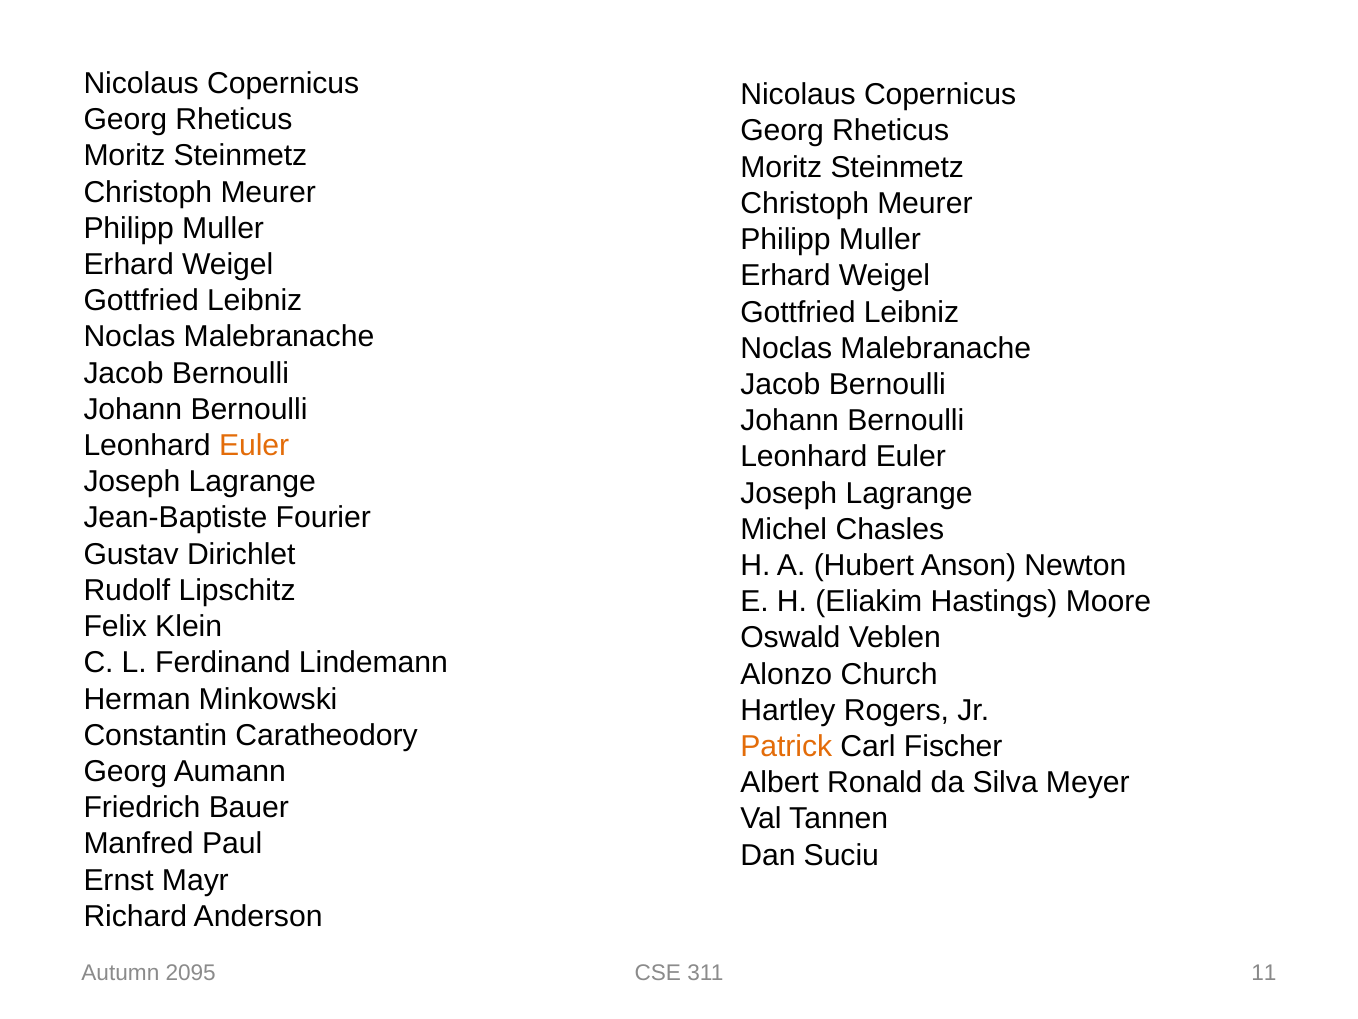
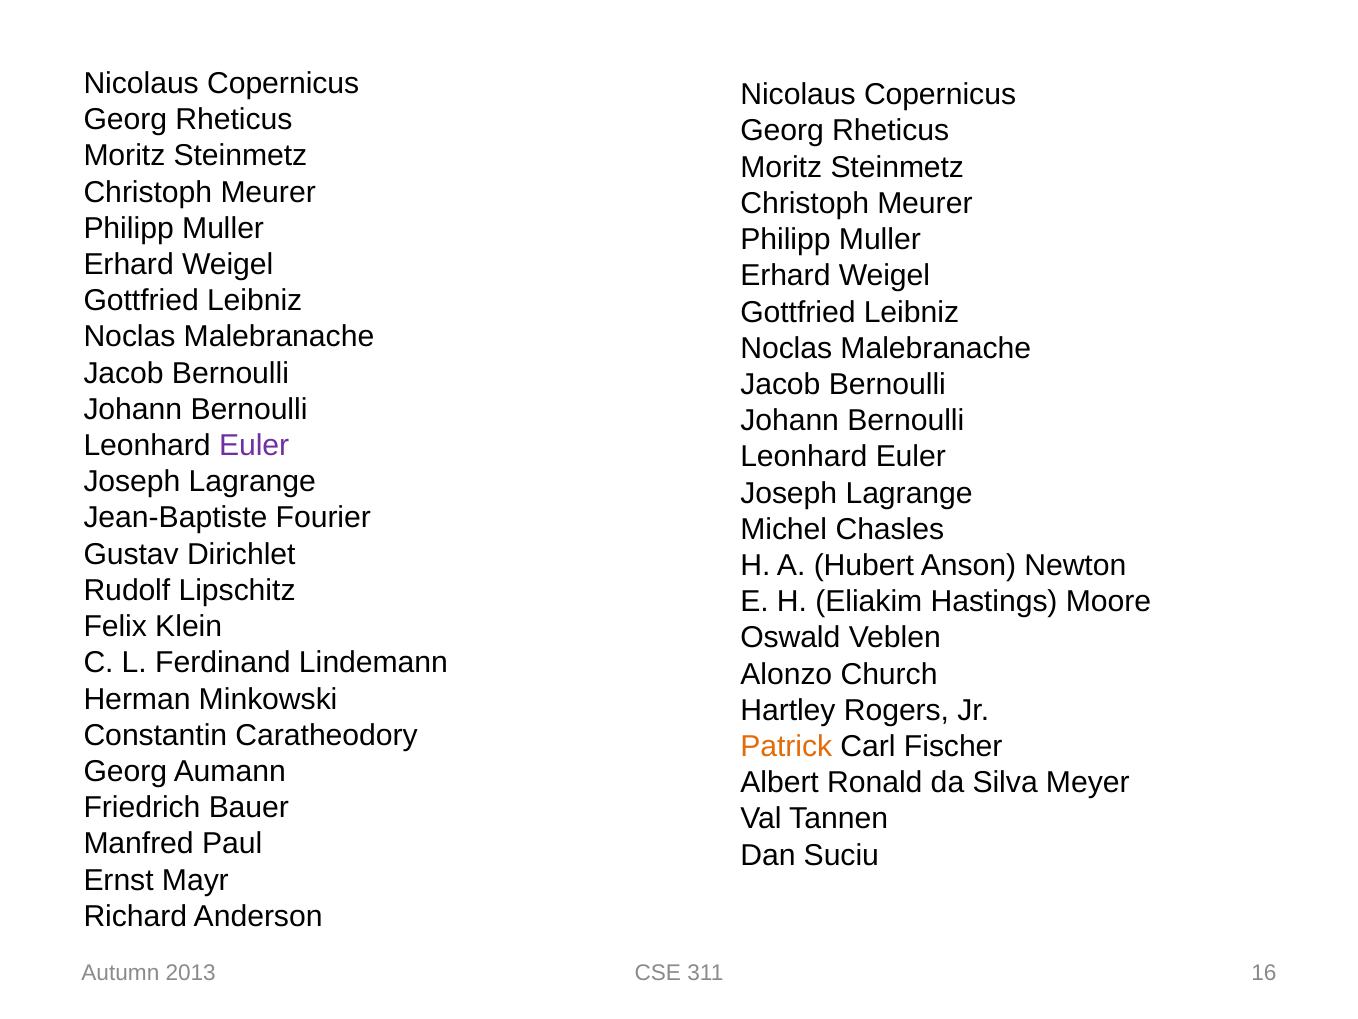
Euler at (254, 445) colour: orange -> purple
2095: 2095 -> 2013
11: 11 -> 16
